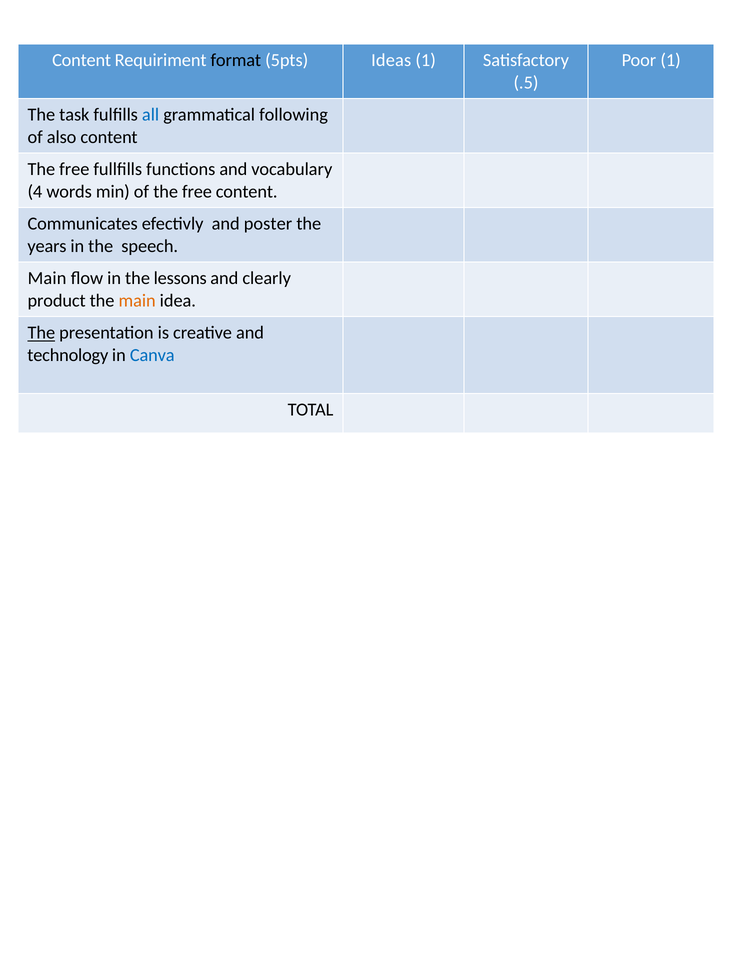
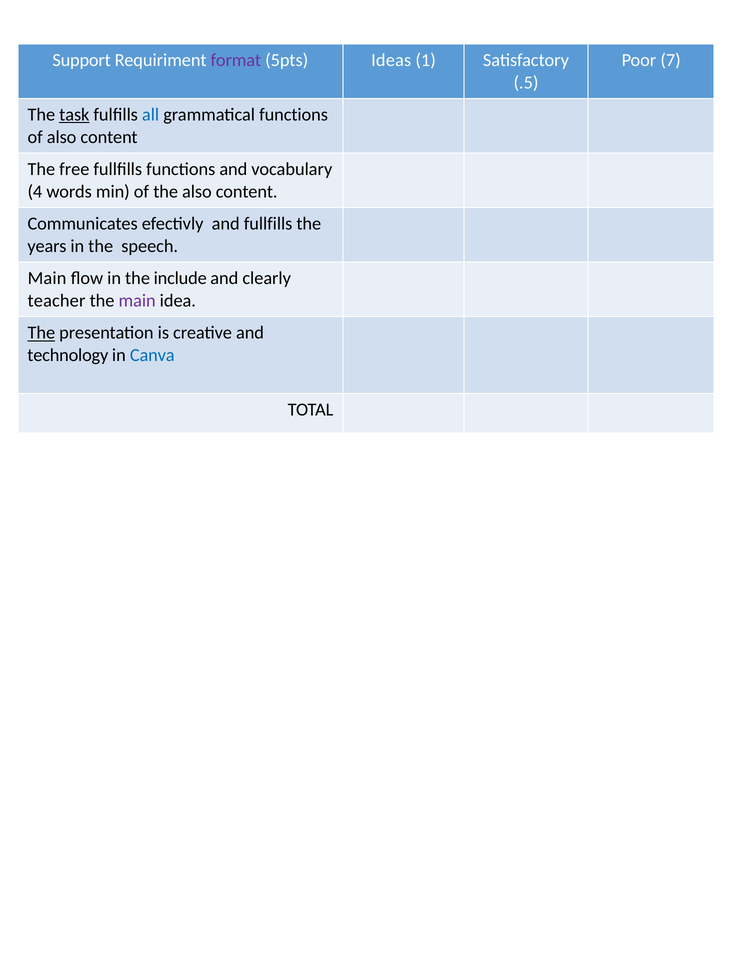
Content at (82, 60): Content -> Support
format colour: black -> purple
Poor 1: 1 -> 7
task underline: none -> present
grammatical following: following -> functions
of the free: free -> also
and poster: poster -> fullfills
lessons: lessons -> include
product: product -> teacher
main at (137, 301) colour: orange -> purple
